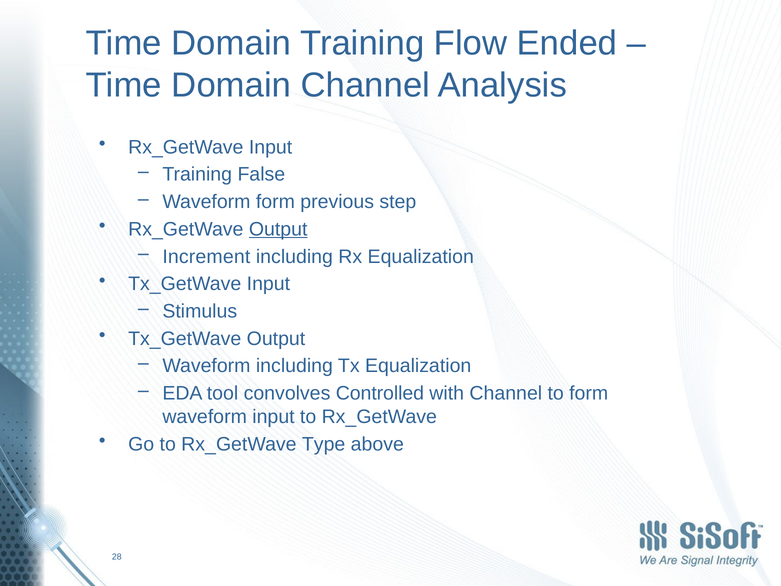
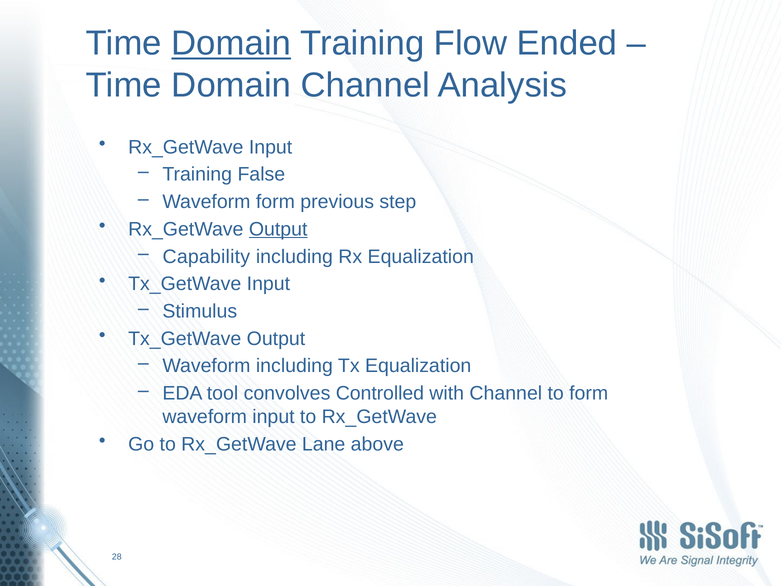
Domain at (231, 43) underline: none -> present
Increment: Increment -> Capability
Type: Type -> Lane
